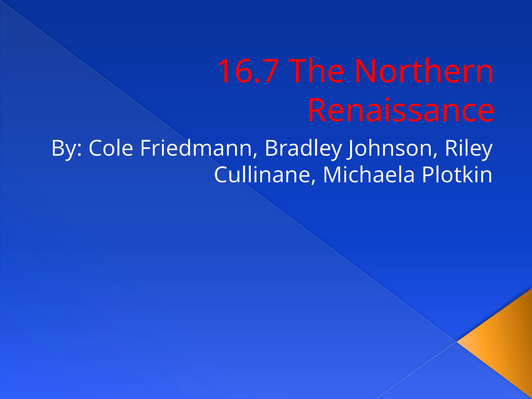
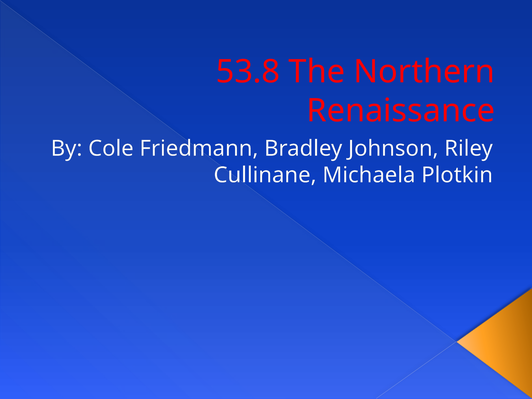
16.7: 16.7 -> 53.8
